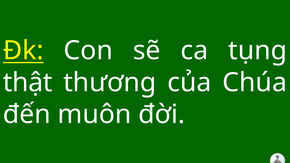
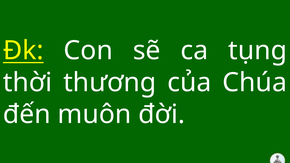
thật: thật -> thời
